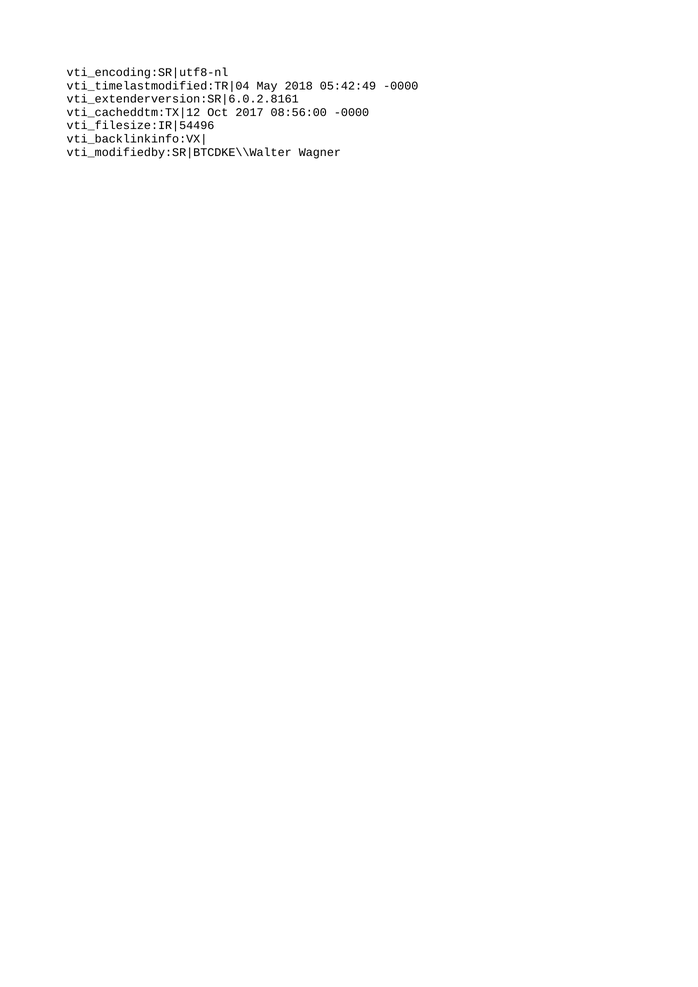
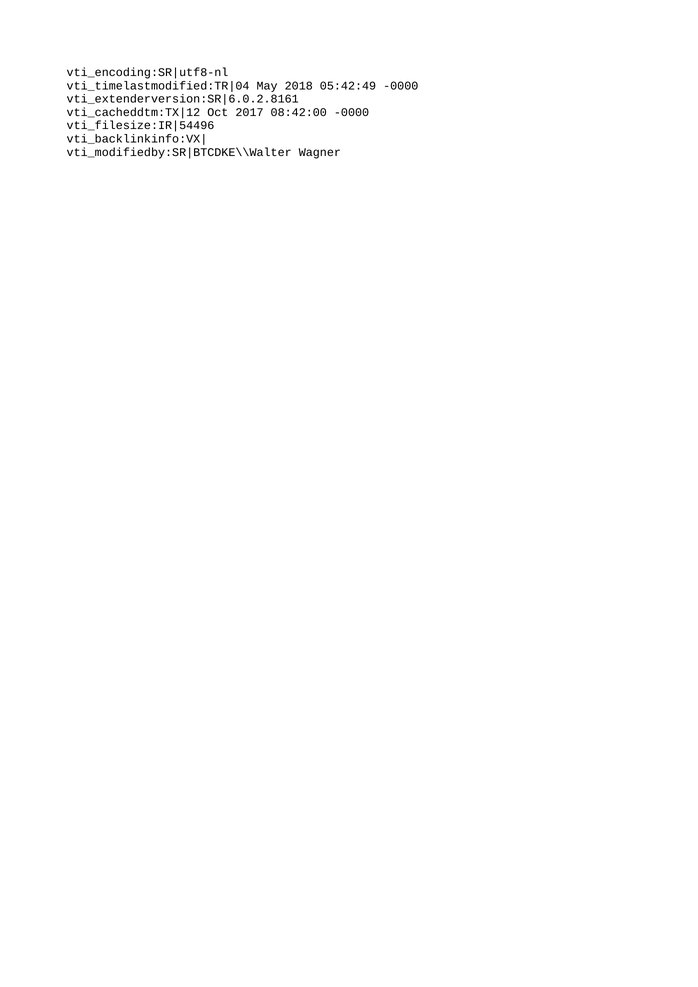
08:56:00: 08:56:00 -> 08:42:00
